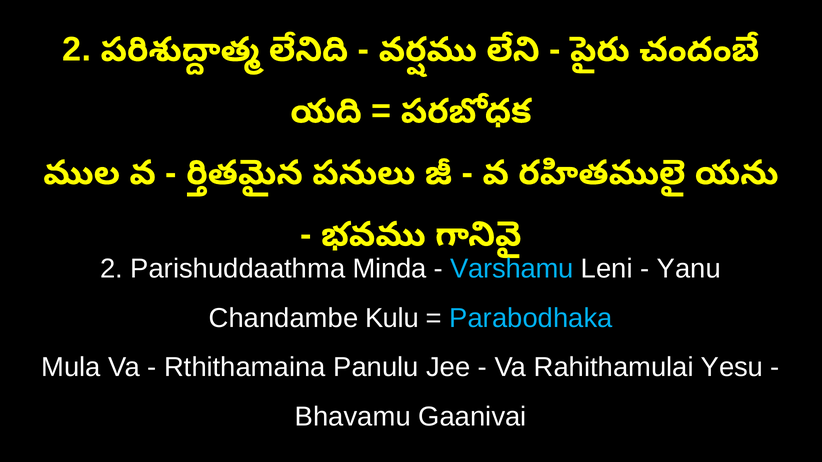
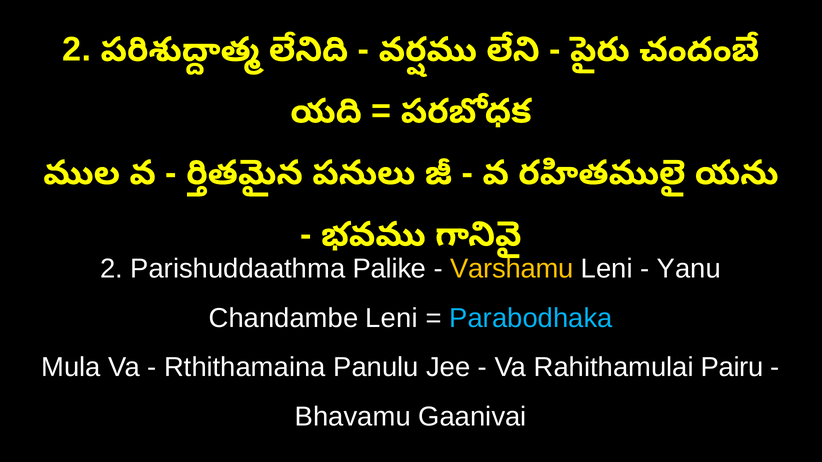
Minda: Minda -> Palike
Varshamu colour: light blue -> yellow
Chandambe Kulu: Kulu -> Leni
Yesu: Yesu -> Pairu
